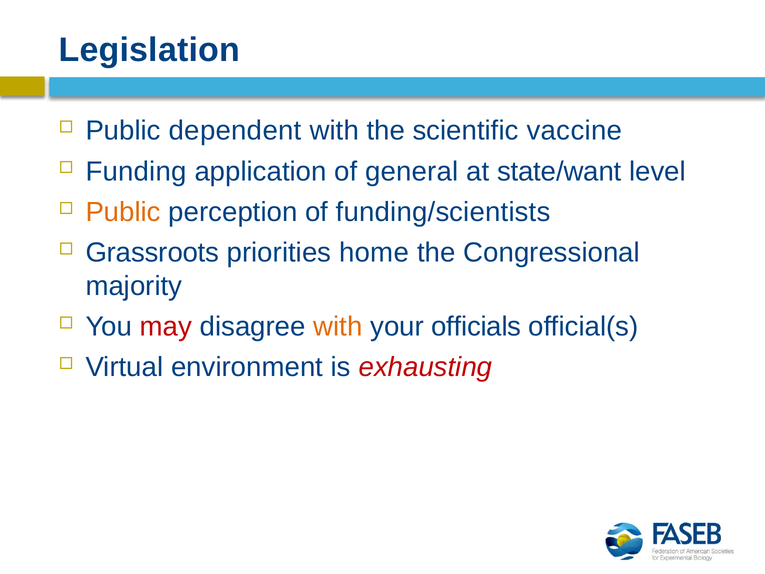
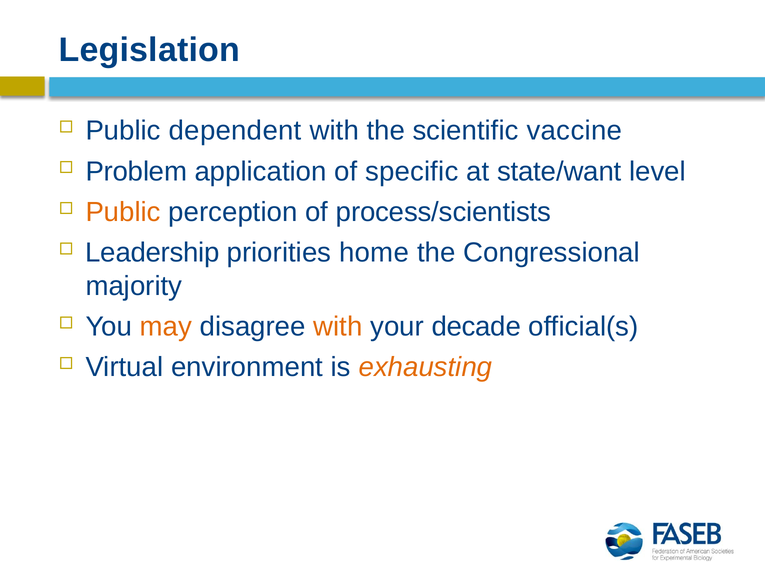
Funding: Funding -> Problem
general: general -> specific
funding/scientists: funding/scientists -> process/scientists
Grassroots: Grassroots -> Leadership
may colour: red -> orange
officials: officials -> decade
exhausting colour: red -> orange
